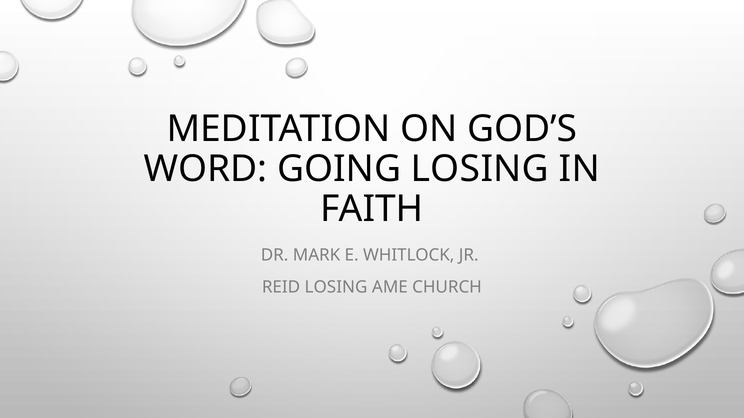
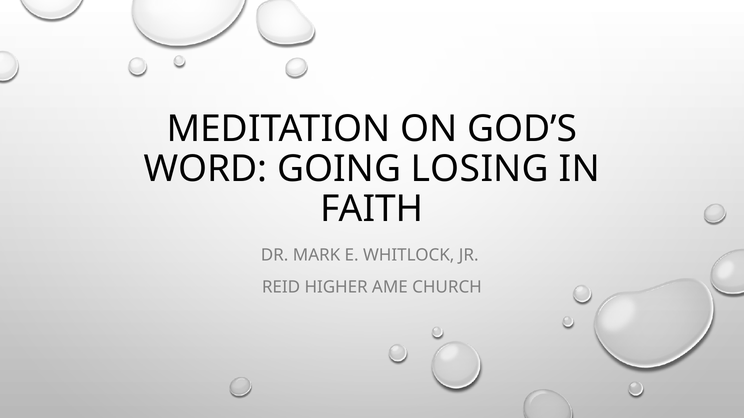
REID LOSING: LOSING -> HIGHER
